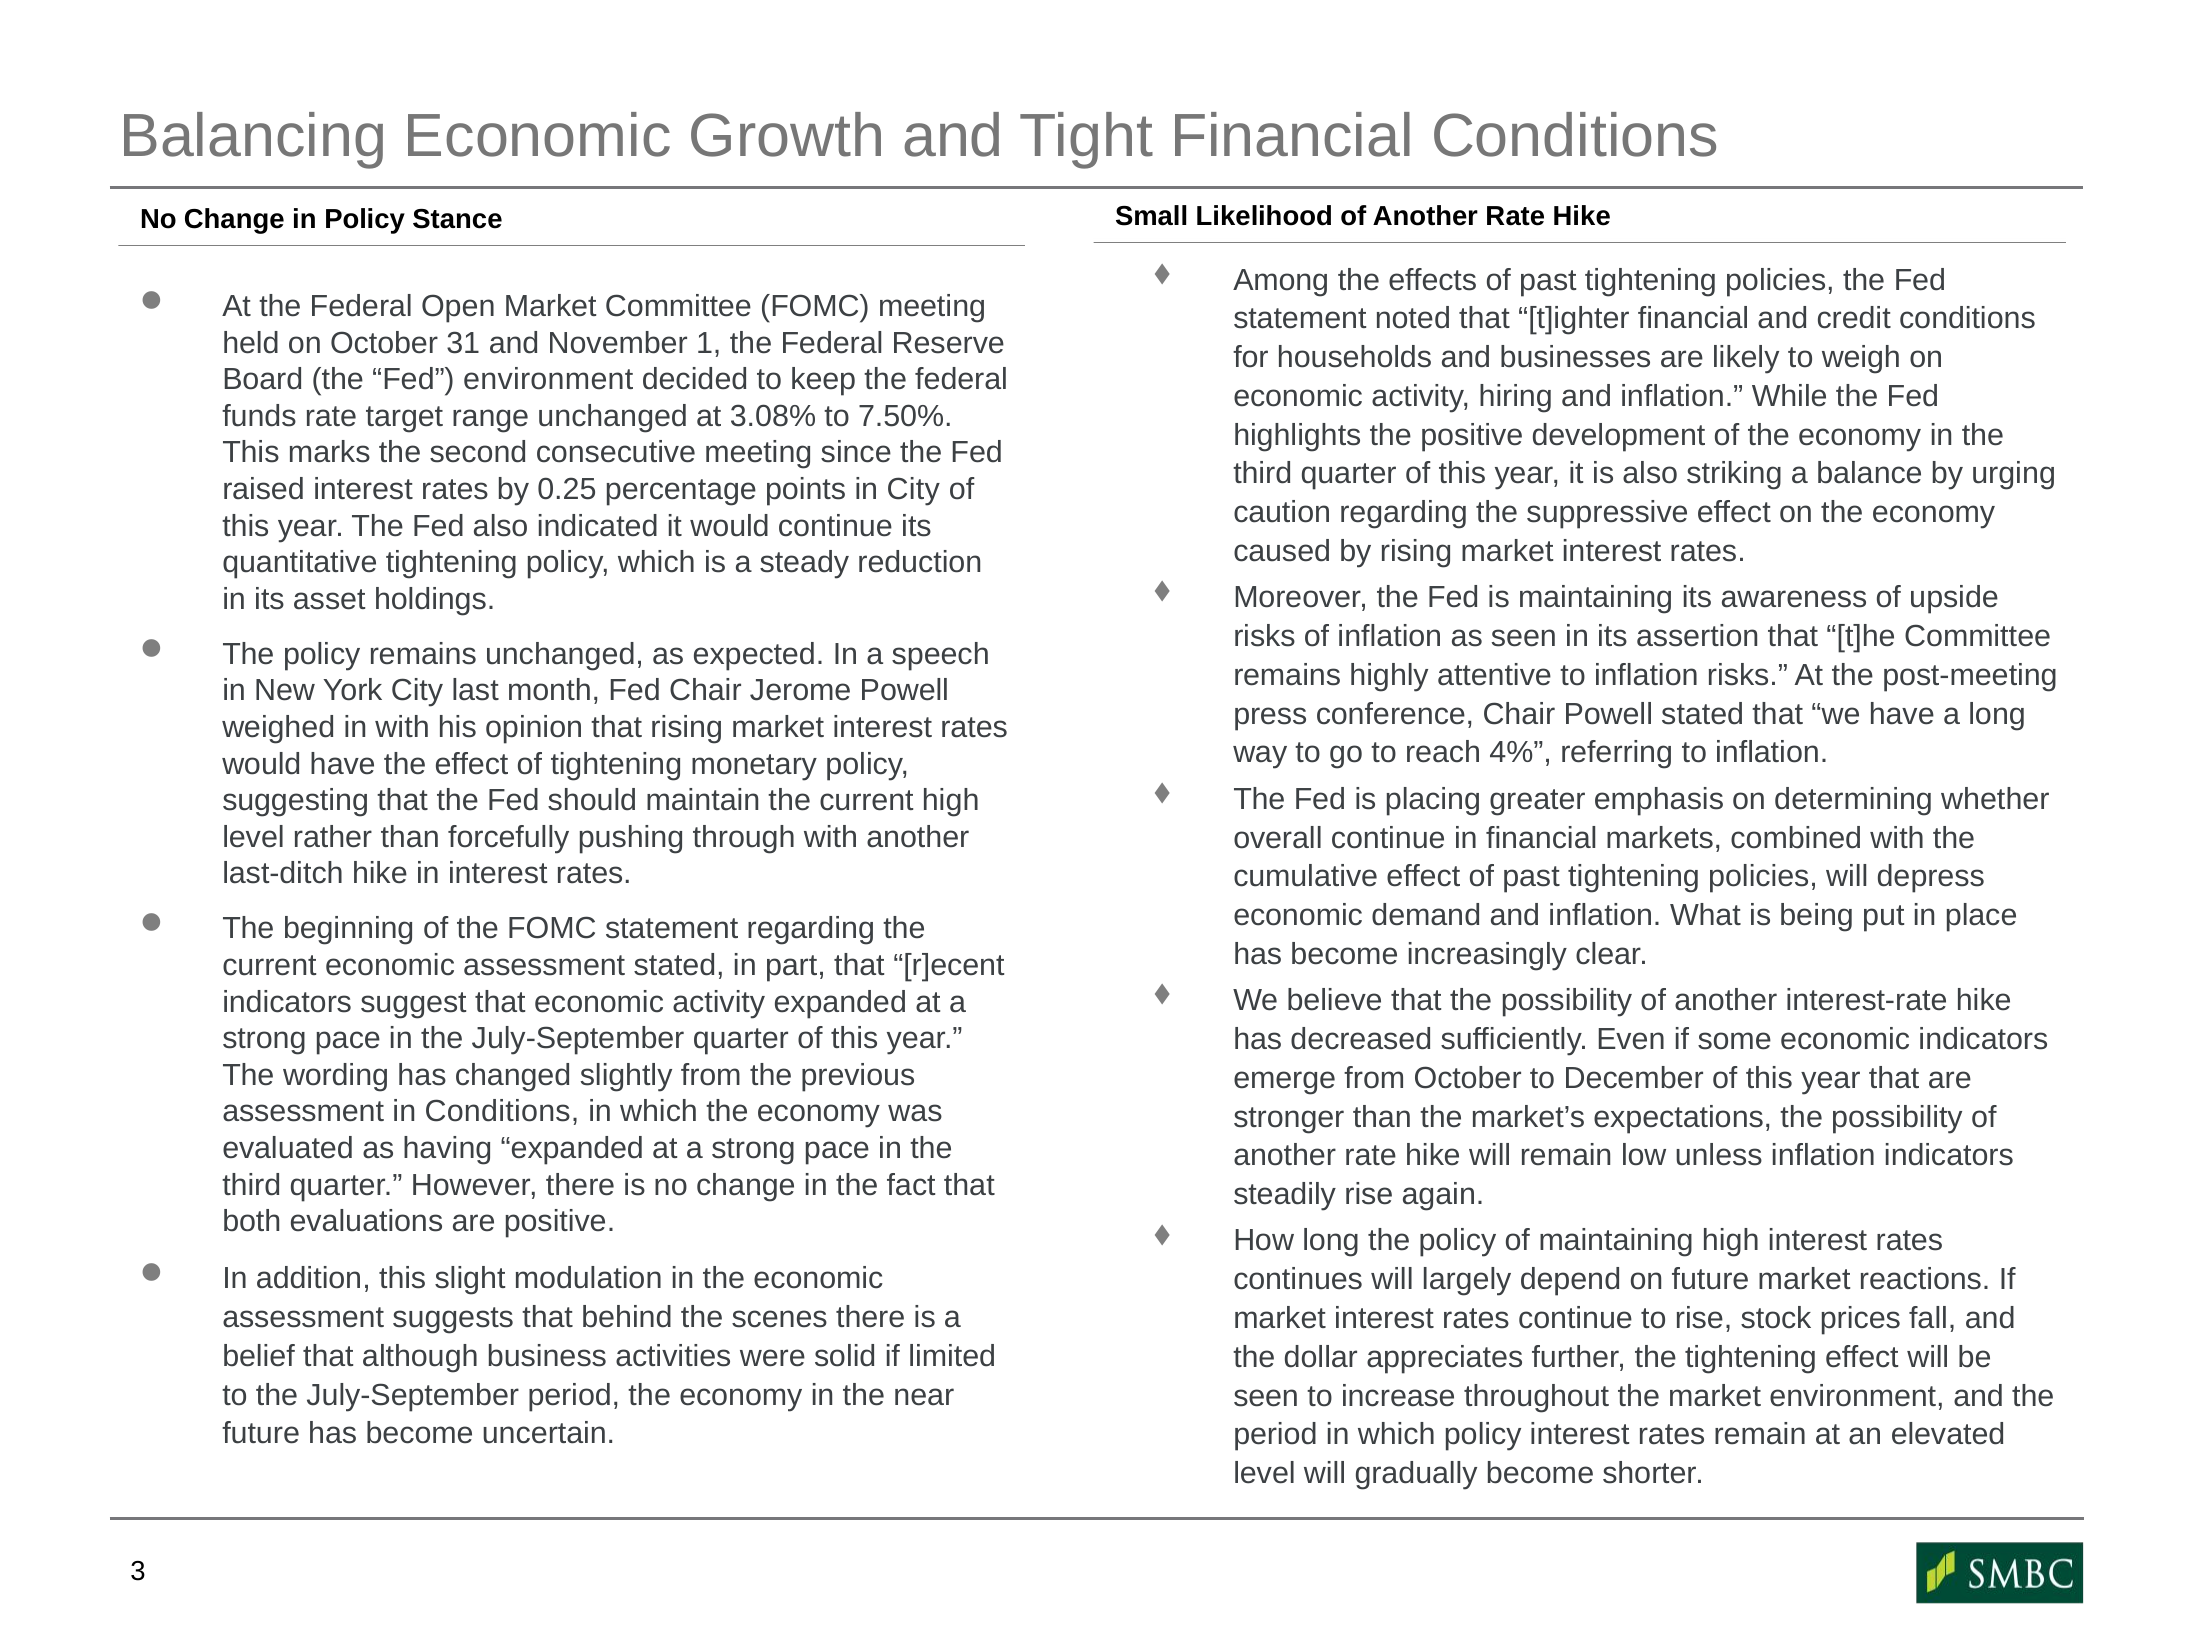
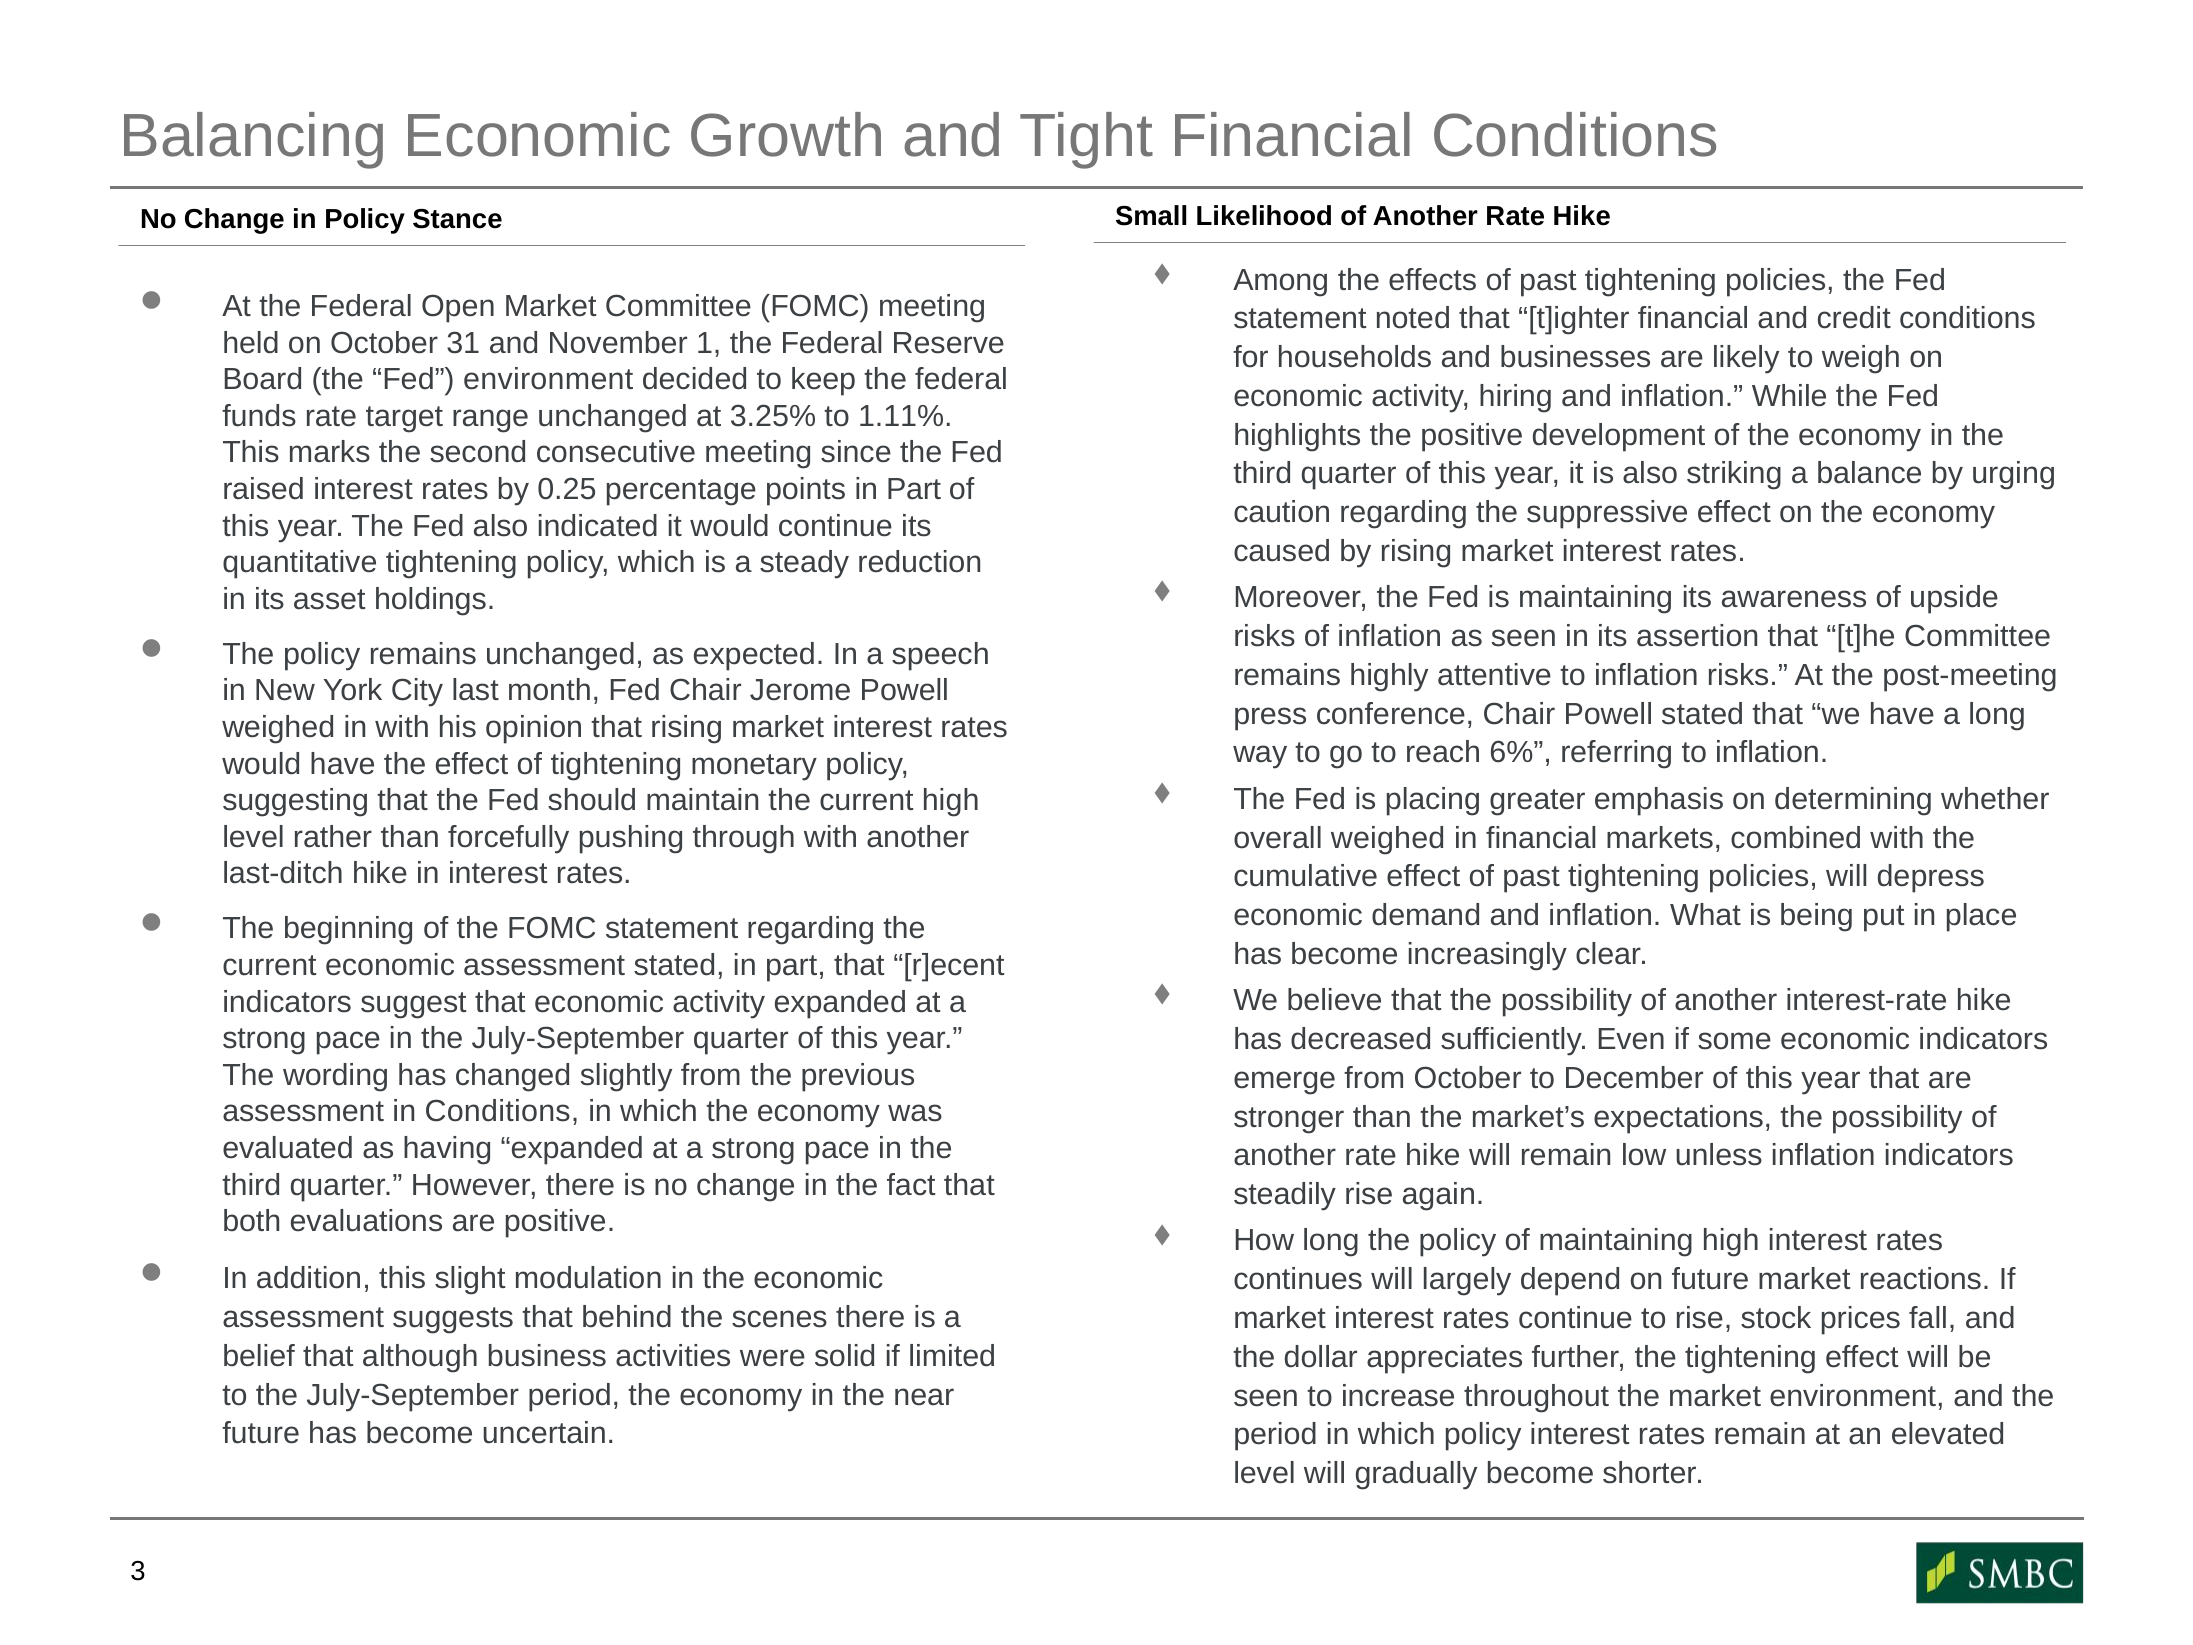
3.08%: 3.08% -> 3.25%
7.50%: 7.50% -> 1.11%
points in City: City -> Part
4%: 4% -> 6%
overall continue: continue -> weighed
